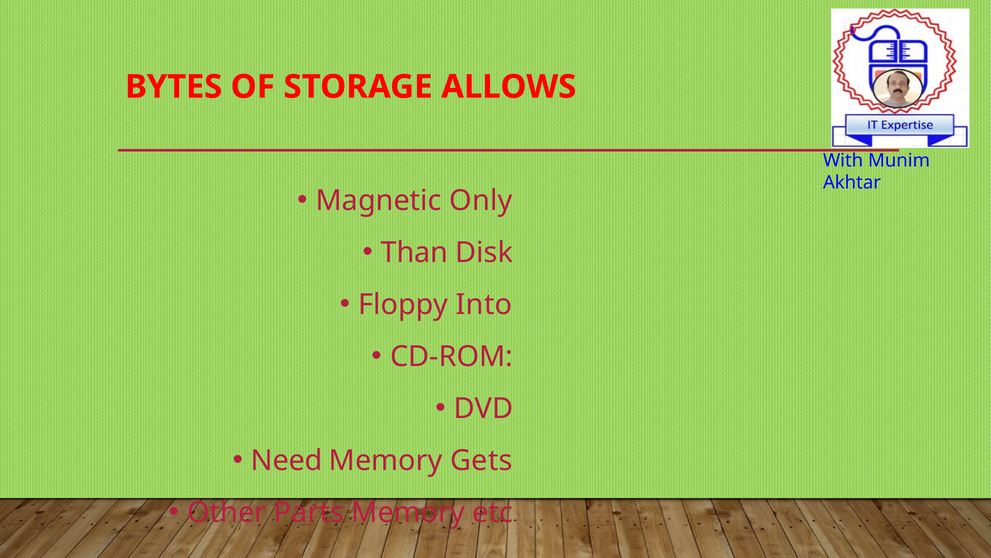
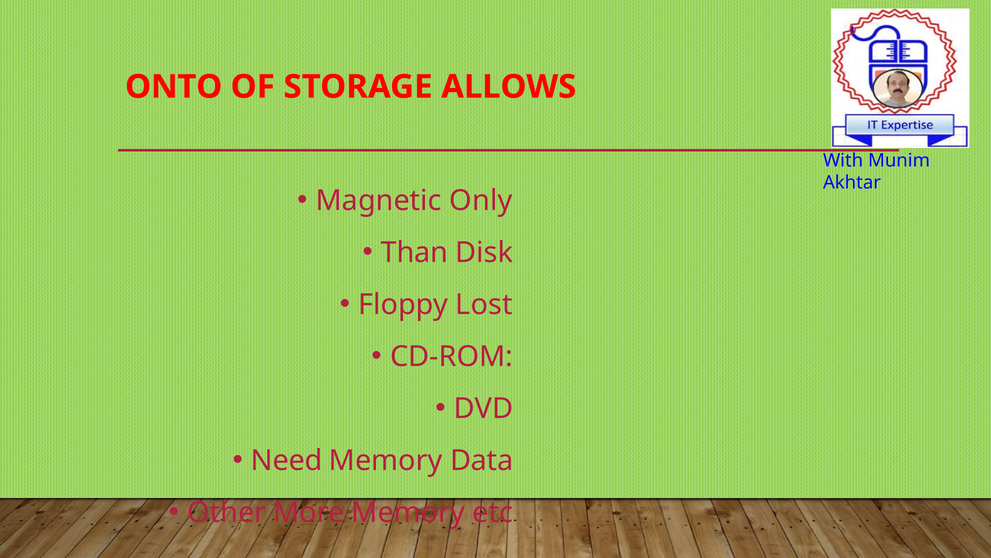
BYTES: BYTES -> ONTO
Into: Into -> Lost
Gets: Gets -> Data
Parts: Parts -> More
